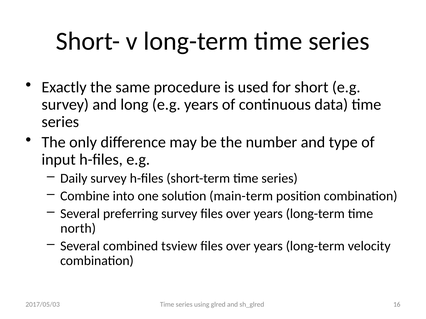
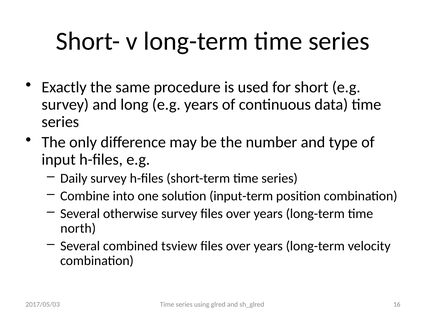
main-term: main-term -> input-term
preferring: preferring -> otherwise
